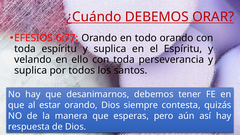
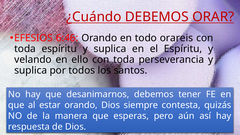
6:77: 6:77 -> 6:46
todo orando: orando -> orareis
